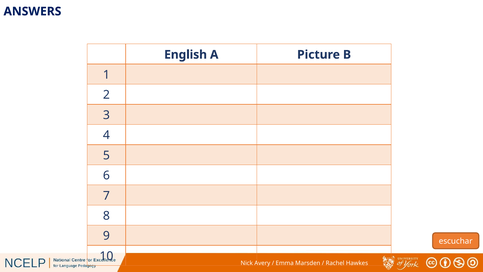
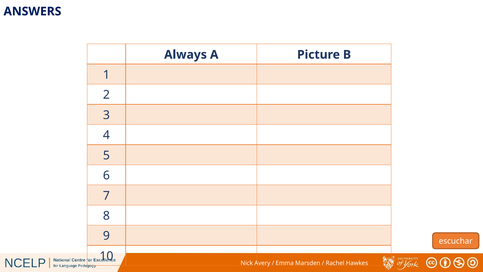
English: English -> Always
